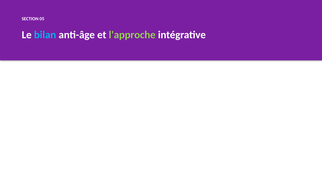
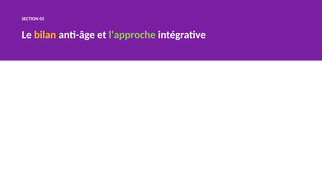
bilan colour: light blue -> yellow
